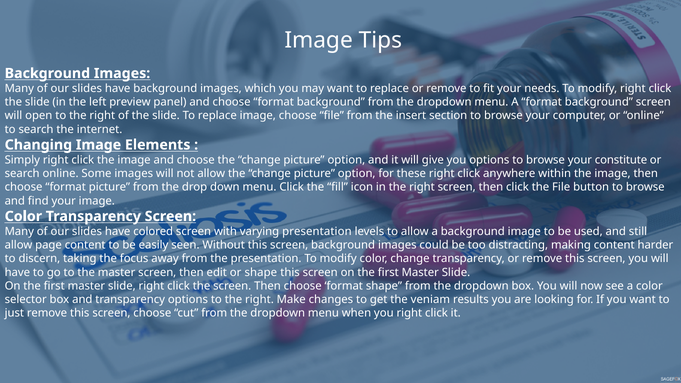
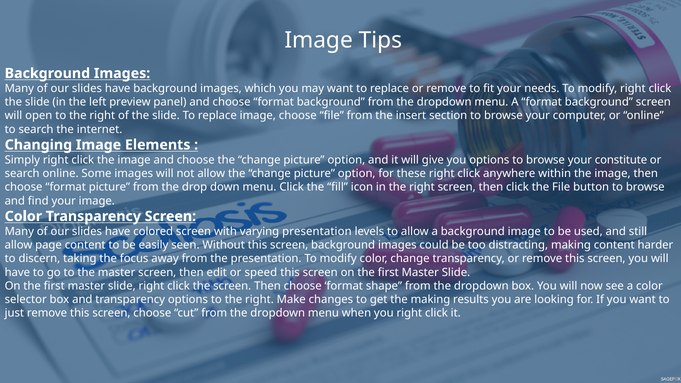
or shape: shape -> speed
the veniam: veniam -> making
